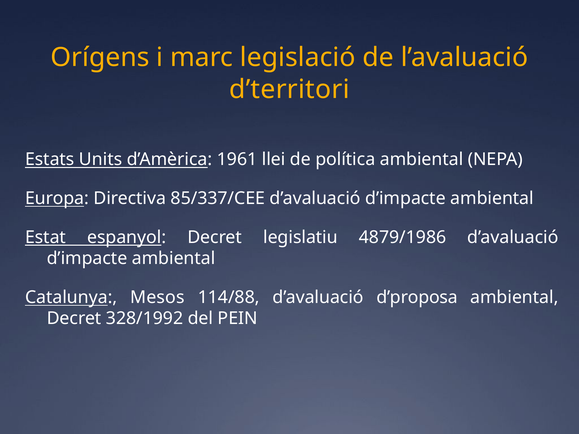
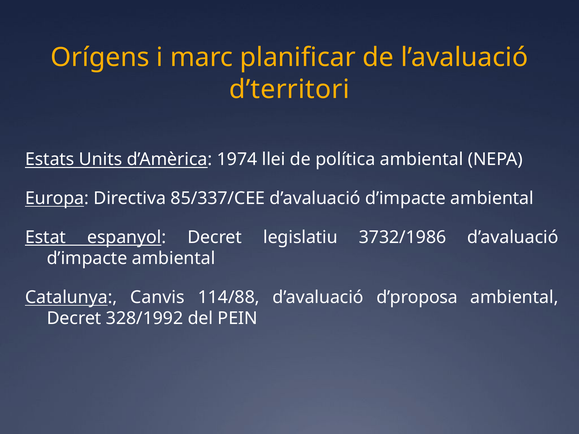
legislació: legislació -> planificar
1961: 1961 -> 1974
4879/1986: 4879/1986 -> 3732/1986
Mesos: Mesos -> Canvis
